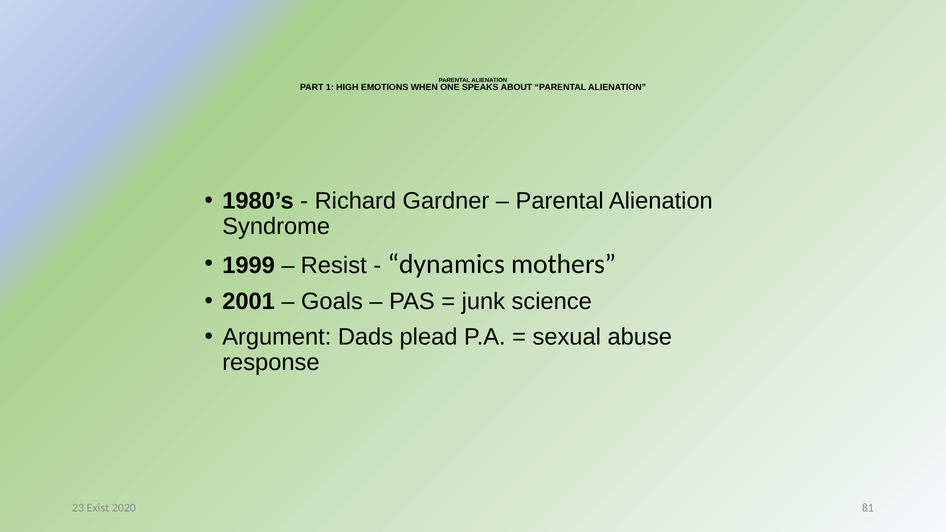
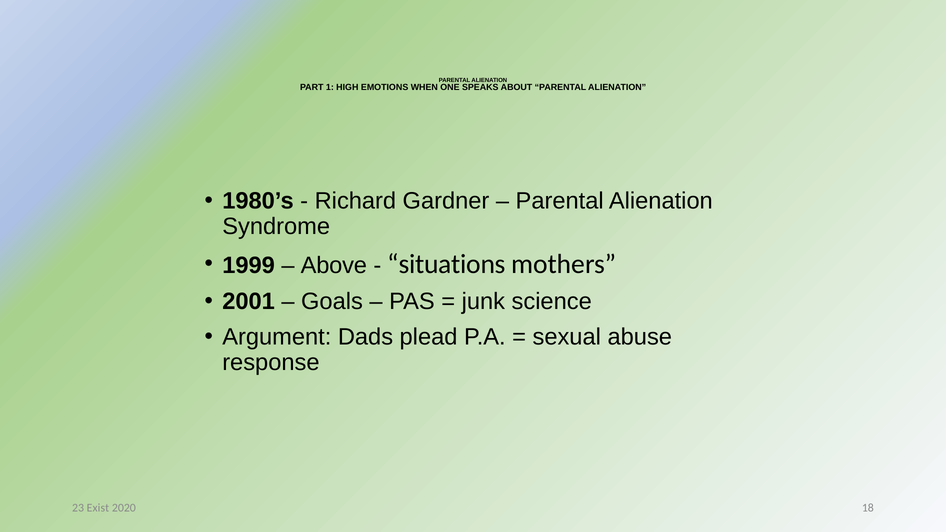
Resist: Resist -> Above
dynamics: dynamics -> situations
81: 81 -> 18
